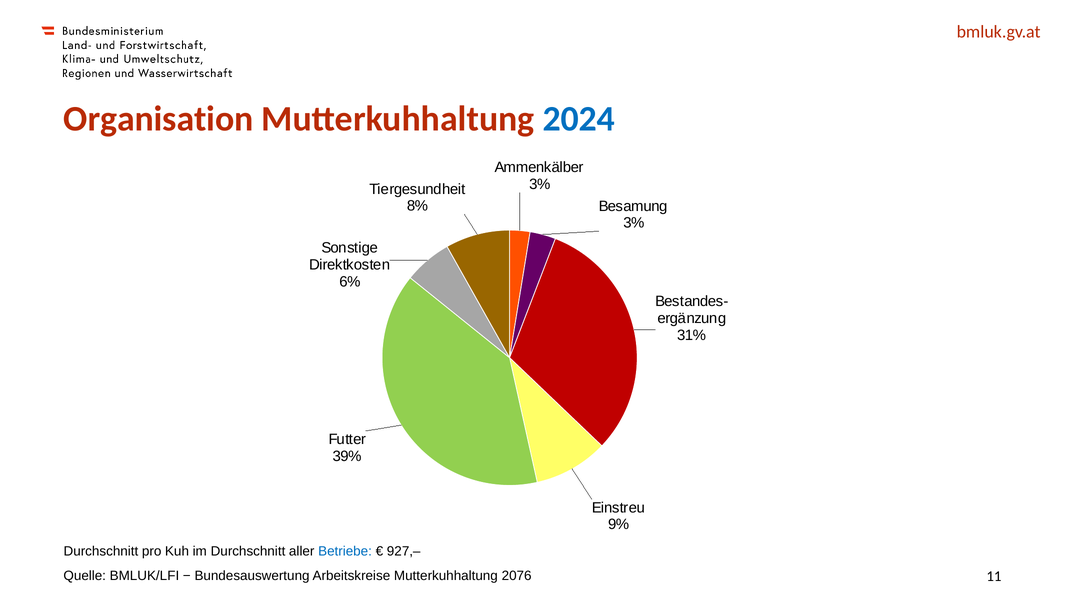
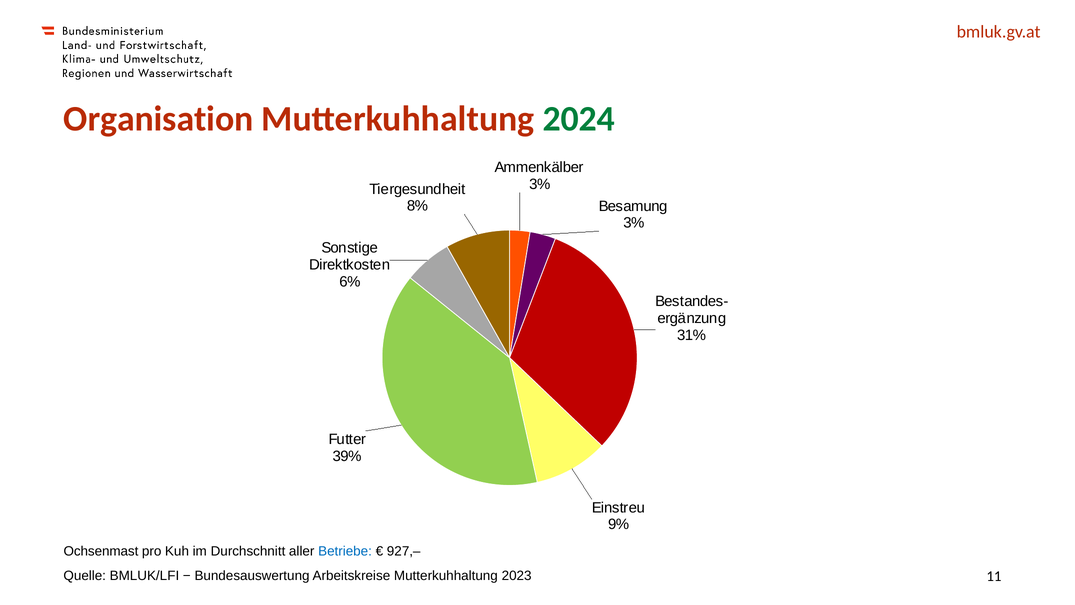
2024 colour: blue -> green
Durchschnitt at (101, 551): Durchschnitt -> Ochsenmast
2076: 2076 -> 2023
